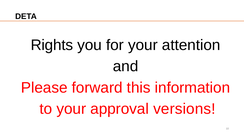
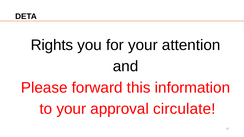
versions: versions -> circulate
